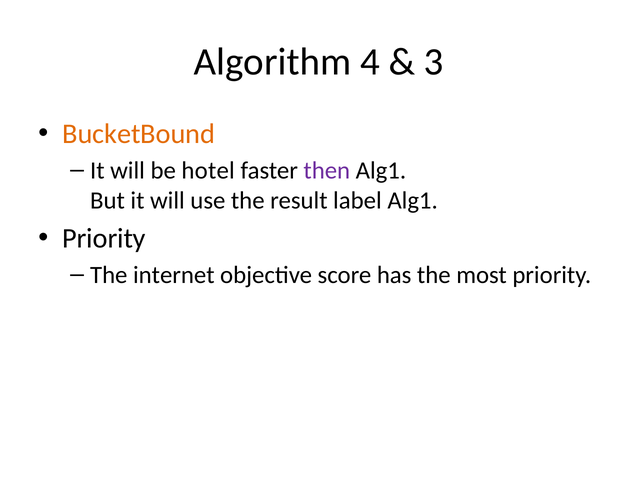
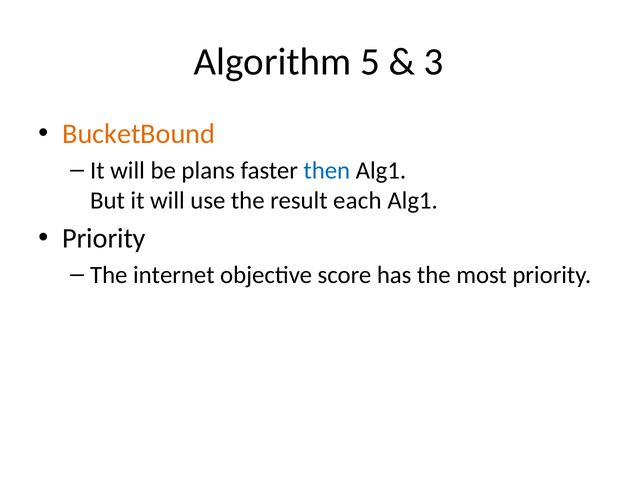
4: 4 -> 5
hotel: hotel -> plans
then colour: purple -> blue
label: label -> each
